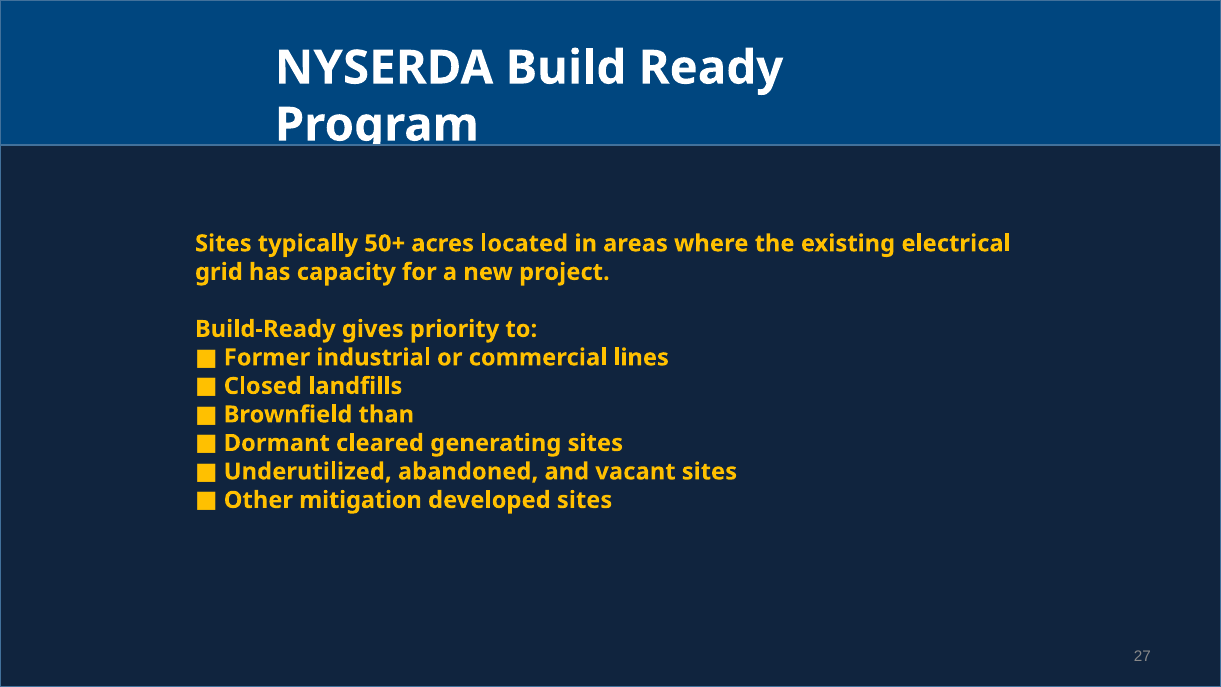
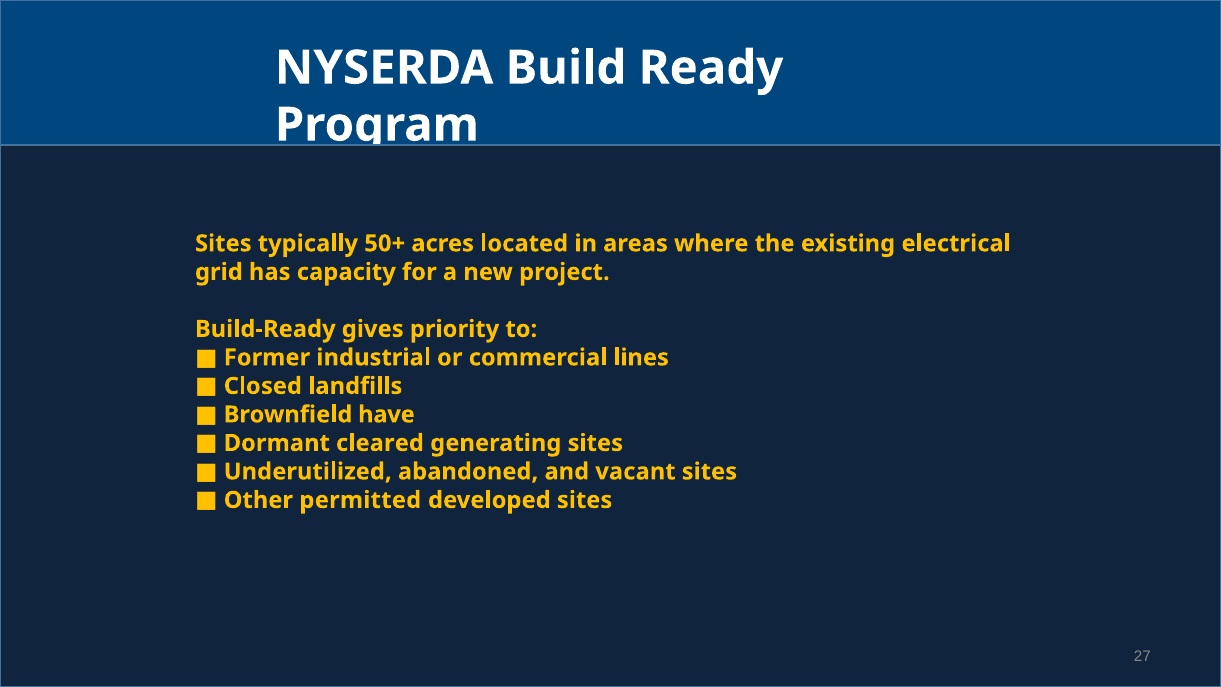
than: than -> have
mitigation: mitigation -> permitted
